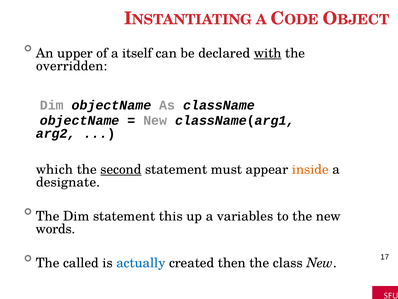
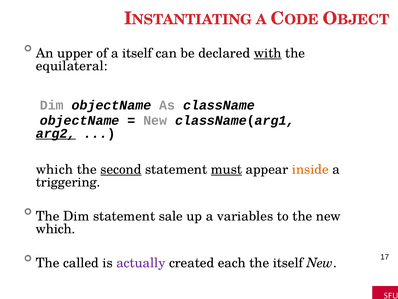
overridden: overridden -> equilateral
arg2 underline: none -> present
must underline: none -> present
designate: designate -> triggering
this: this -> sale
words at (56, 229): words -> which
actually colour: blue -> purple
then: then -> each
the class: class -> itself
